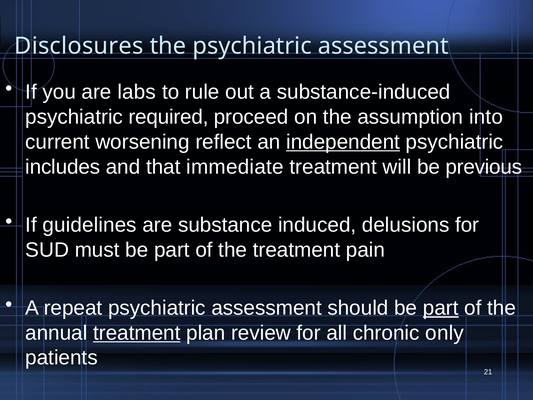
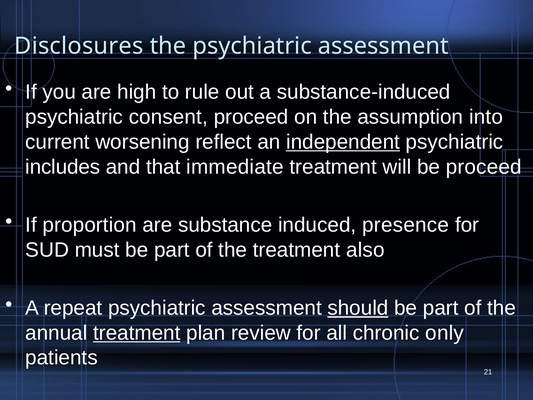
labs: labs -> high
required: required -> consent
be previous: previous -> proceed
guidelines: guidelines -> proportion
delusions: delusions -> presence
pain: pain -> also
should underline: none -> present
part at (441, 308) underline: present -> none
